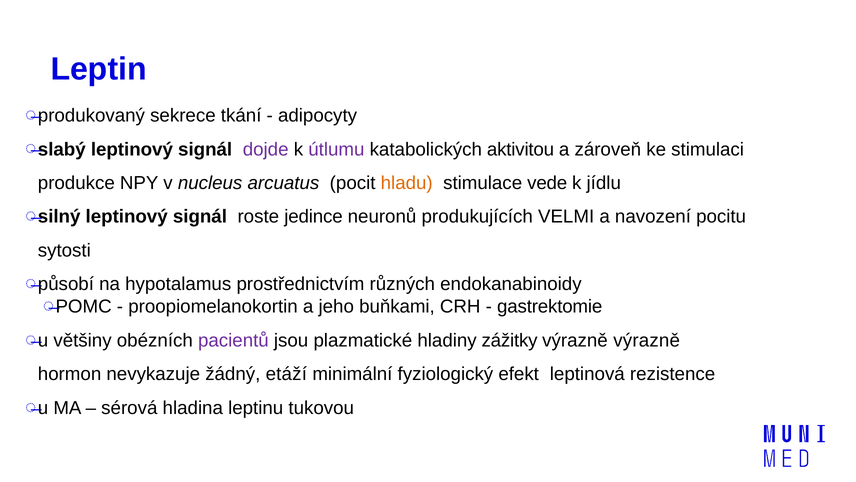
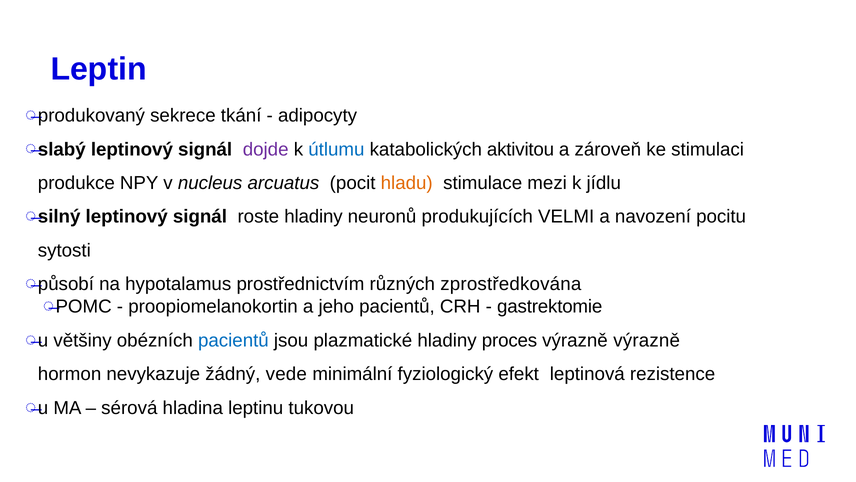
útlumu colour: purple -> blue
vede: vede -> mezi
roste jedince: jedince -> hladiny
endokanabinoidy: endokanabinoidy -> zprostředkována
jeho buňkami: buňkami -> pacientů
pacientů at (233, 340) colour: purple -> blue
zážitky: zážitky -> proces
etáží: etáží -> vede
